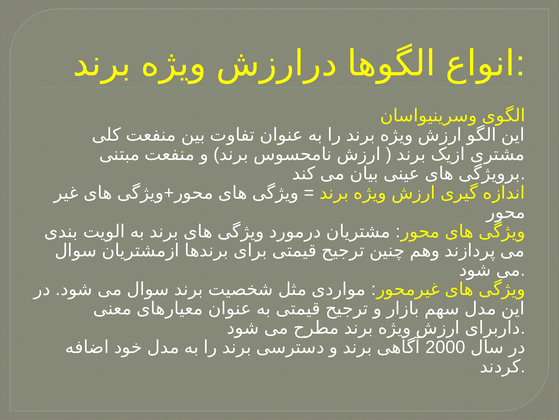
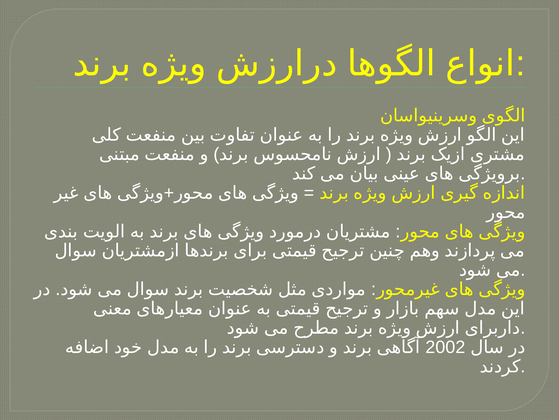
2000: 2000 -> 2002
